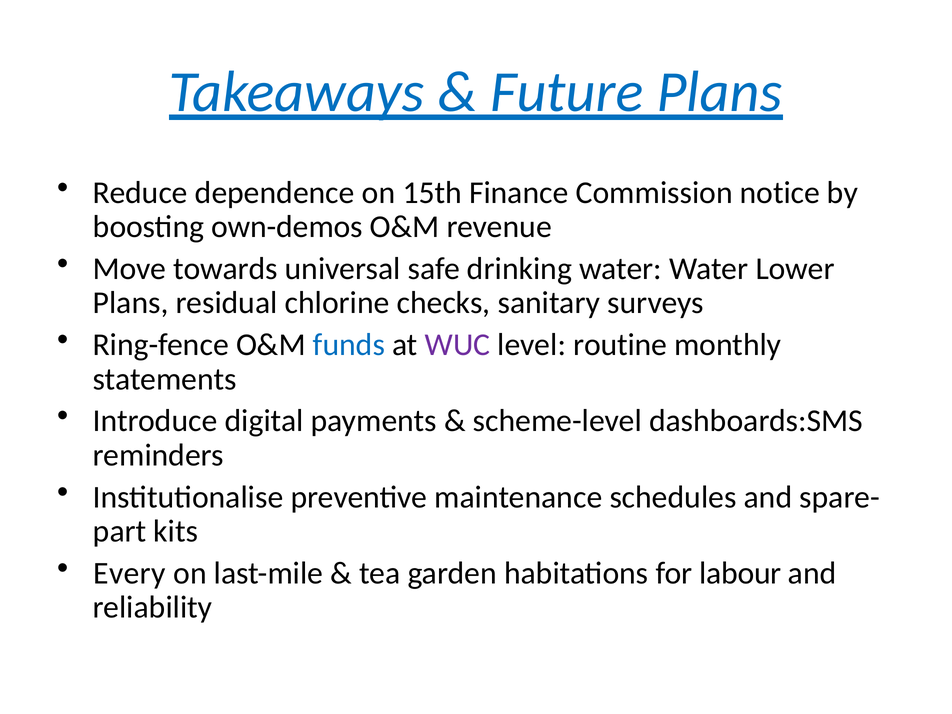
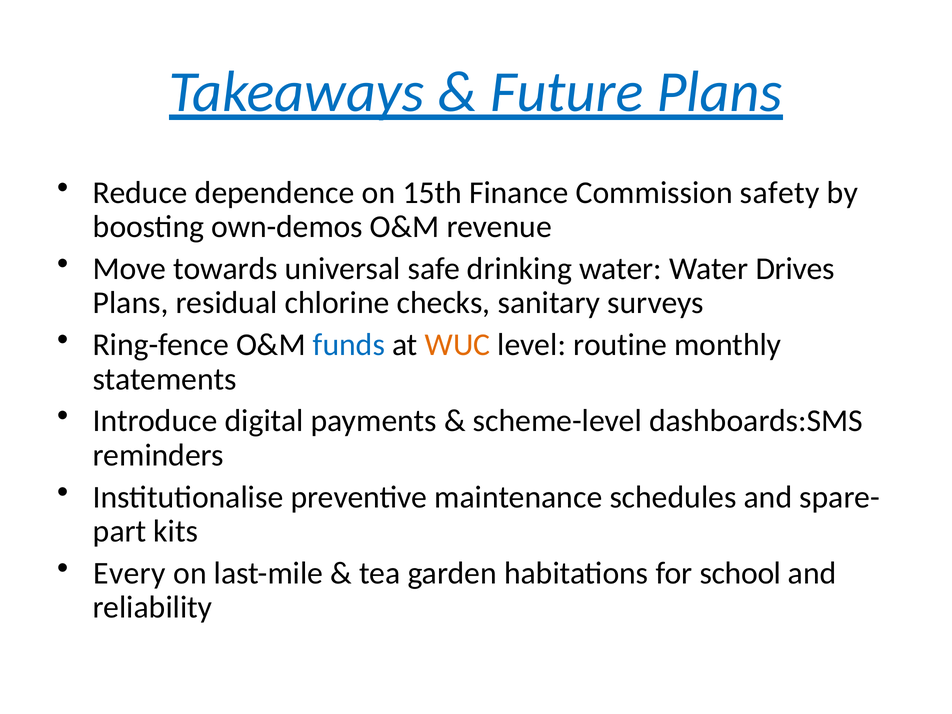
notice: notice -> safety
Lower: Lower -> Drives
WUC colour: purple -> orange
labour: labour -> school
